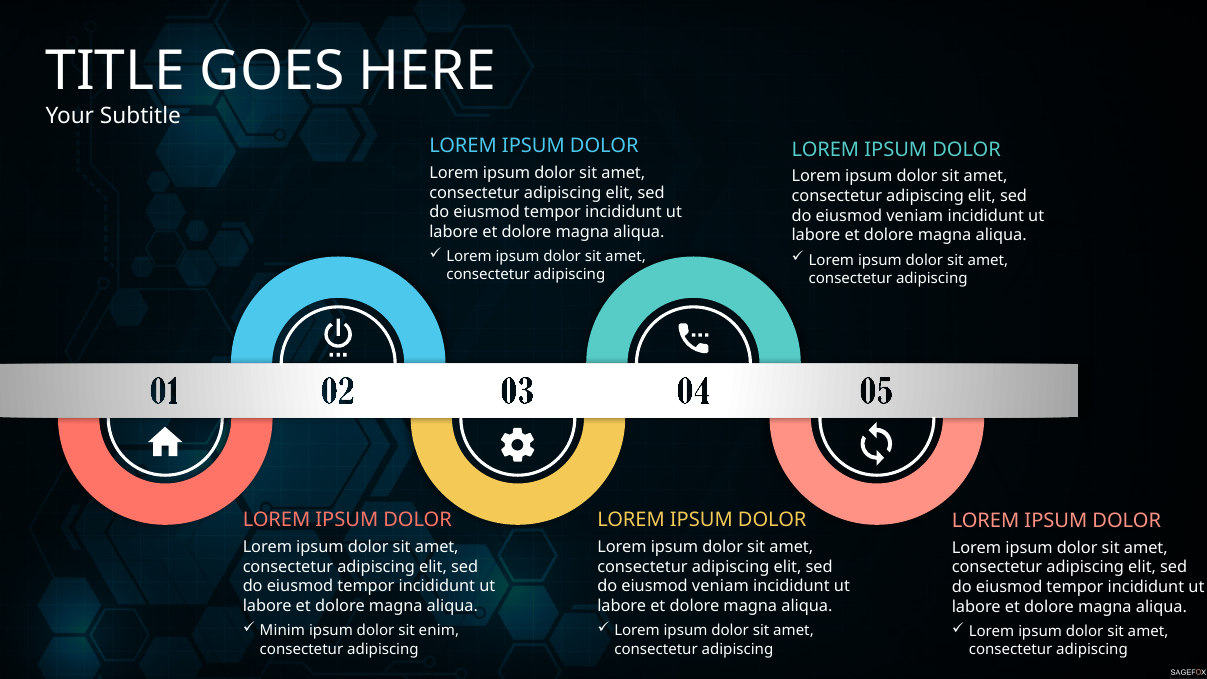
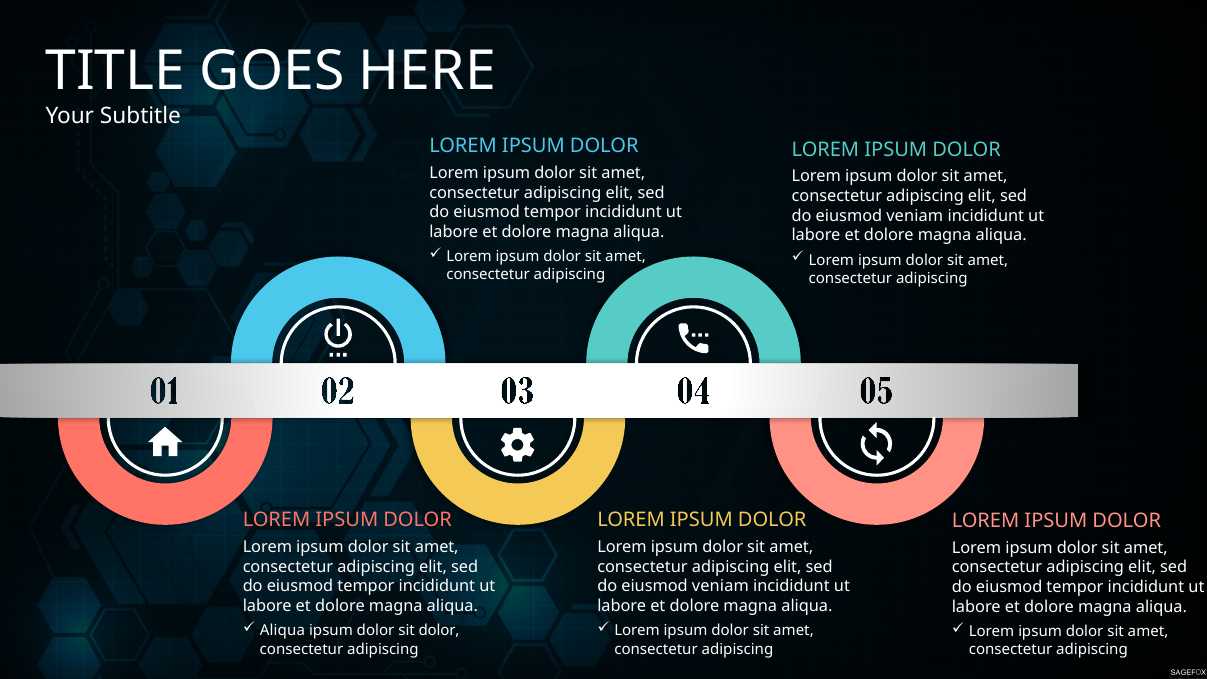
Minim at (282, 631): Minim -> Aliqua
sit enim: enim -> dolor
